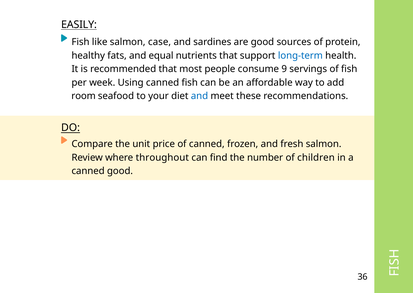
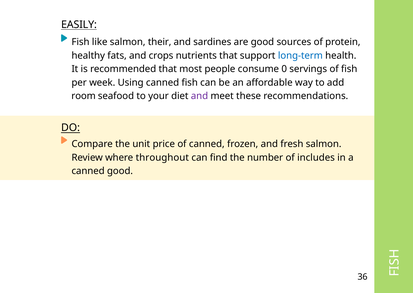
case: case -> their
equal: equal -> crops
9: 9 -> 0
and at (199, 96) colour: blue -> purple
children: children -> includes
